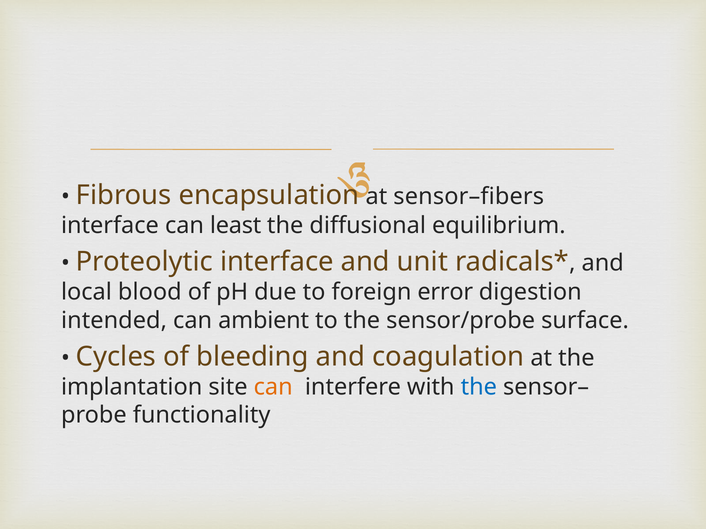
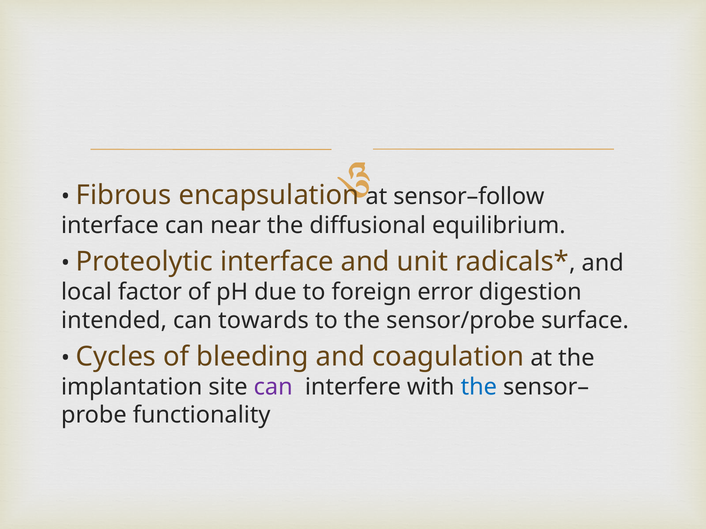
sensor–fibers: sensor–fibers -> sensor–follow
least: least -> near
blood: blood -> factor
ambient: ambient -> towards
can at (273, 387) colour: orange -> purple
